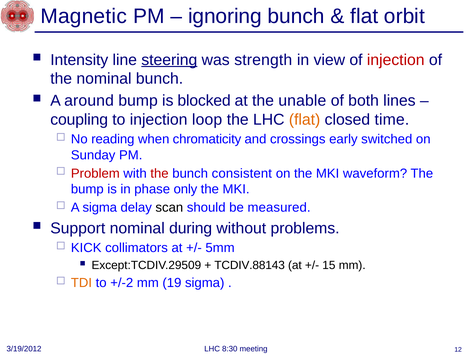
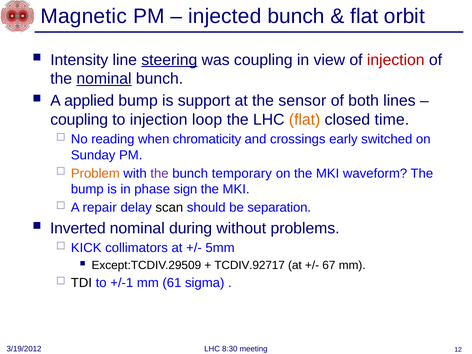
ignoring: ignoring -> injected
was strength: strength -> coupling
nominal at (104, 79) underline: none -> present
around: around -> applied
blocked: blocked -> support
unable: unable -> sensor
Problem colour: red -> orange
the at (159, 173) colour: red -> purple
consistent: consistent -> temporary
only: only -> sign
A sigma: sigma -> repair
measured: measured -> separation
Support: Support -> Inverted
TCDIV.88143: TCDIV.88143 -> TCDIV.92717
15: 15 -> 67
TDI colour: orange -> black
+/-2: +/-2 -> +/-1
19: 19 -> 61
